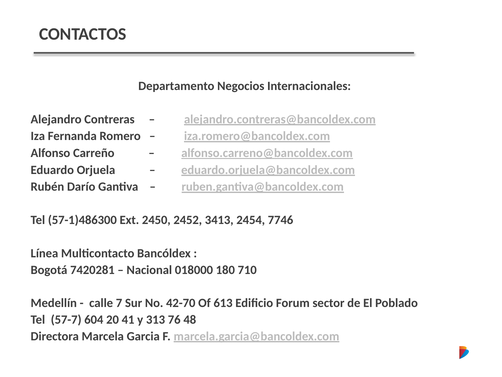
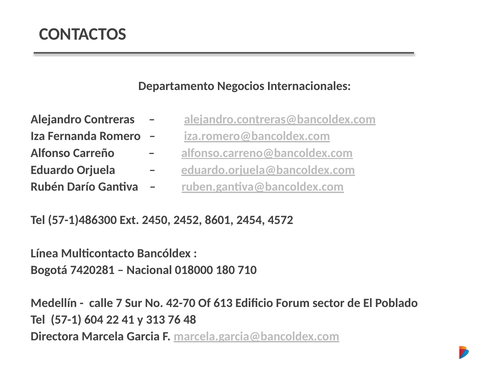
3413: 3413 -> 8601
7746: 7746 -> 4572
57-7: 57-7 -> 57-1
20: 20 -> 22
